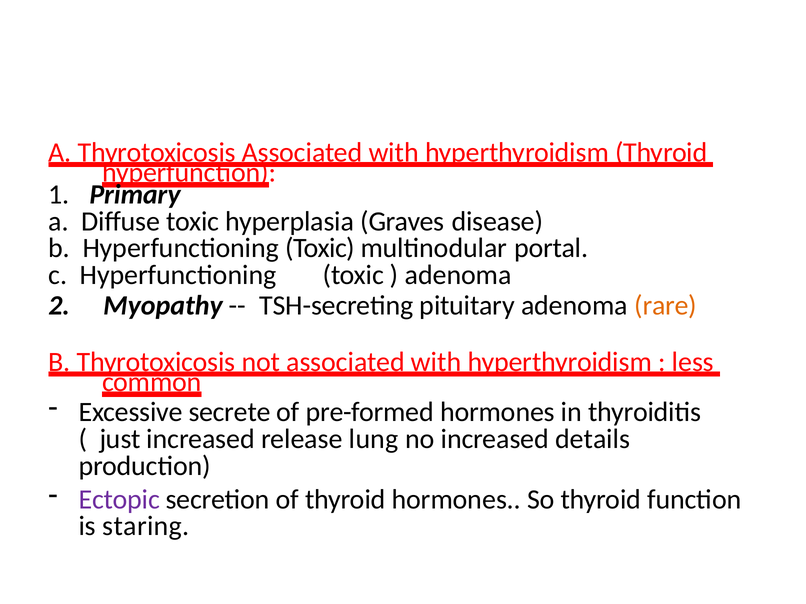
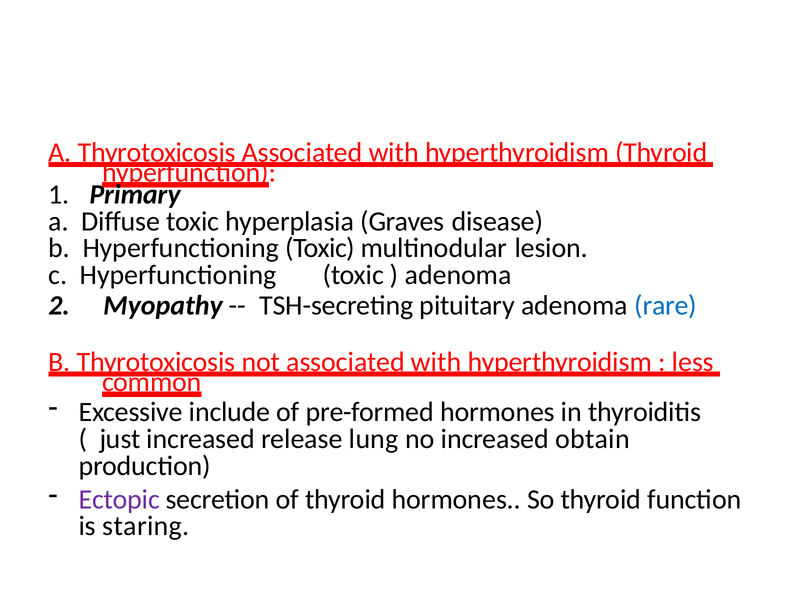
portal: portal -> lesion
rare colour: orange -> blue
secrete: secrete -> include
details: details -> obtain
